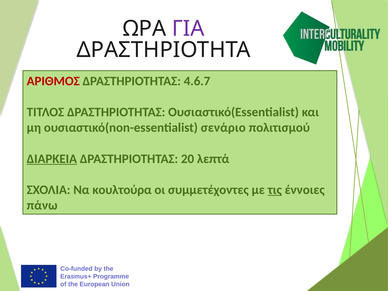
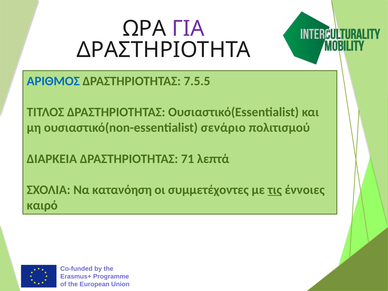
ΑΡΙΘΜΟΣ colour: red -> blue
4.6.7: 4.6.7 -> 7.5.5
ΔΙΑΡΚΕΙΑ underline: present -> none
20: 20 -> 71
κουλτούρα: κουλτούρα -> κατανόηση
πάνω: πάνω -> καιρό
